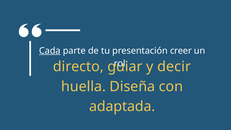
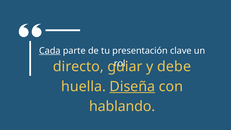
creer: creer -> clave
decir: decir -> debe
Diseña underline: none -> present
adaptada: adaptada -> hablando
